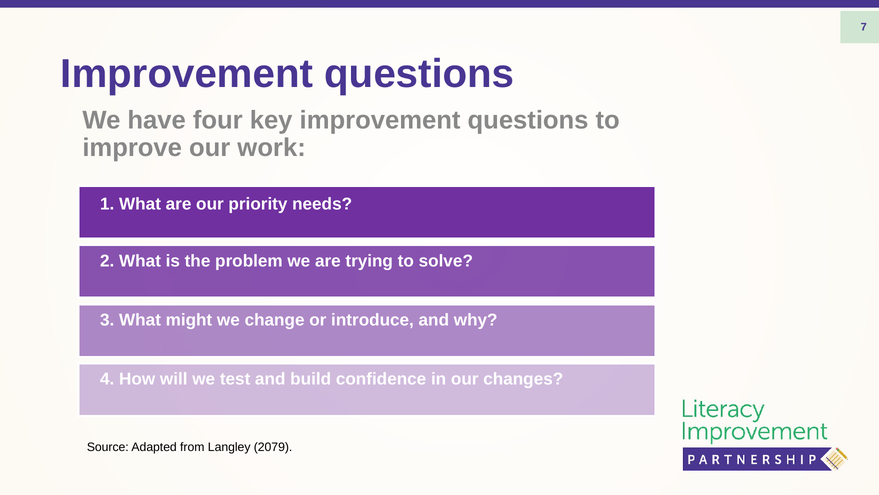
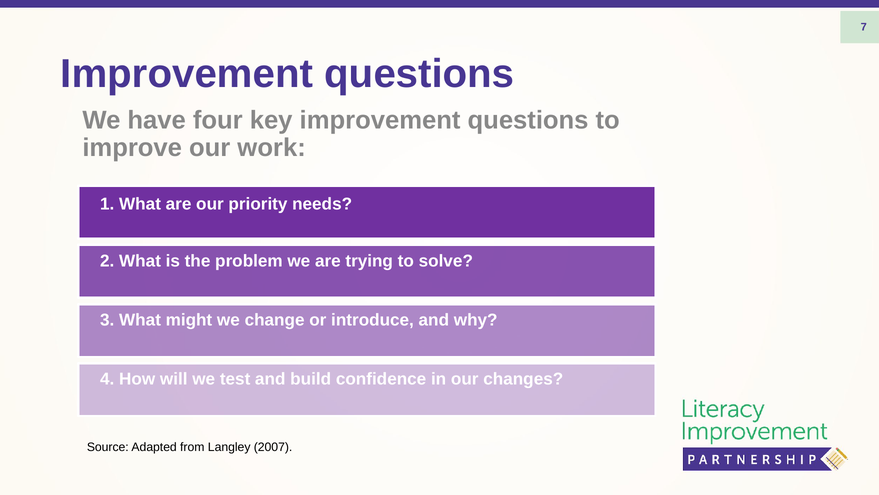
2079: 2079 -> 2007
